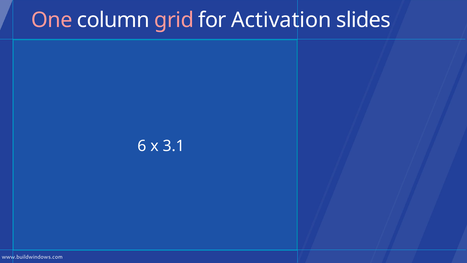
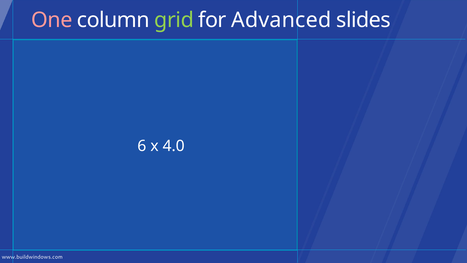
grid colour: pink -> light green
Activation: Activation -> Advanced
3.1: 3.1 -> 4.0
